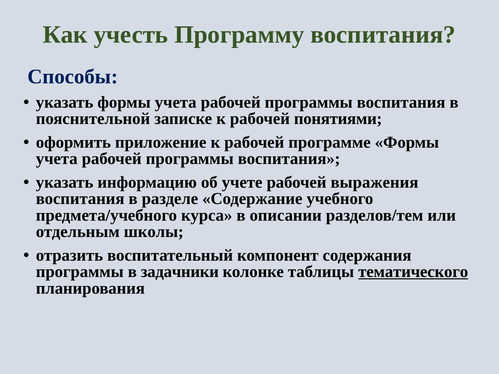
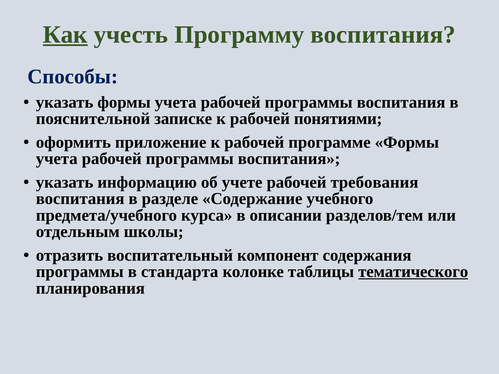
Как underline: none -> present
выражения: выражения -> требования
задачники: задачники -> стандарта
